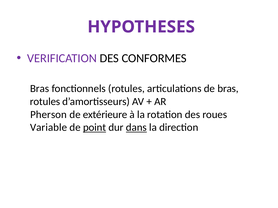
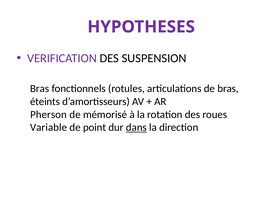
CONFORMES: CONFORMES -> SUSPENSION
rotules at (45, 102): rotules -> éteints
extérieure: extérieure -> mémorisé
point underline: present -> none
